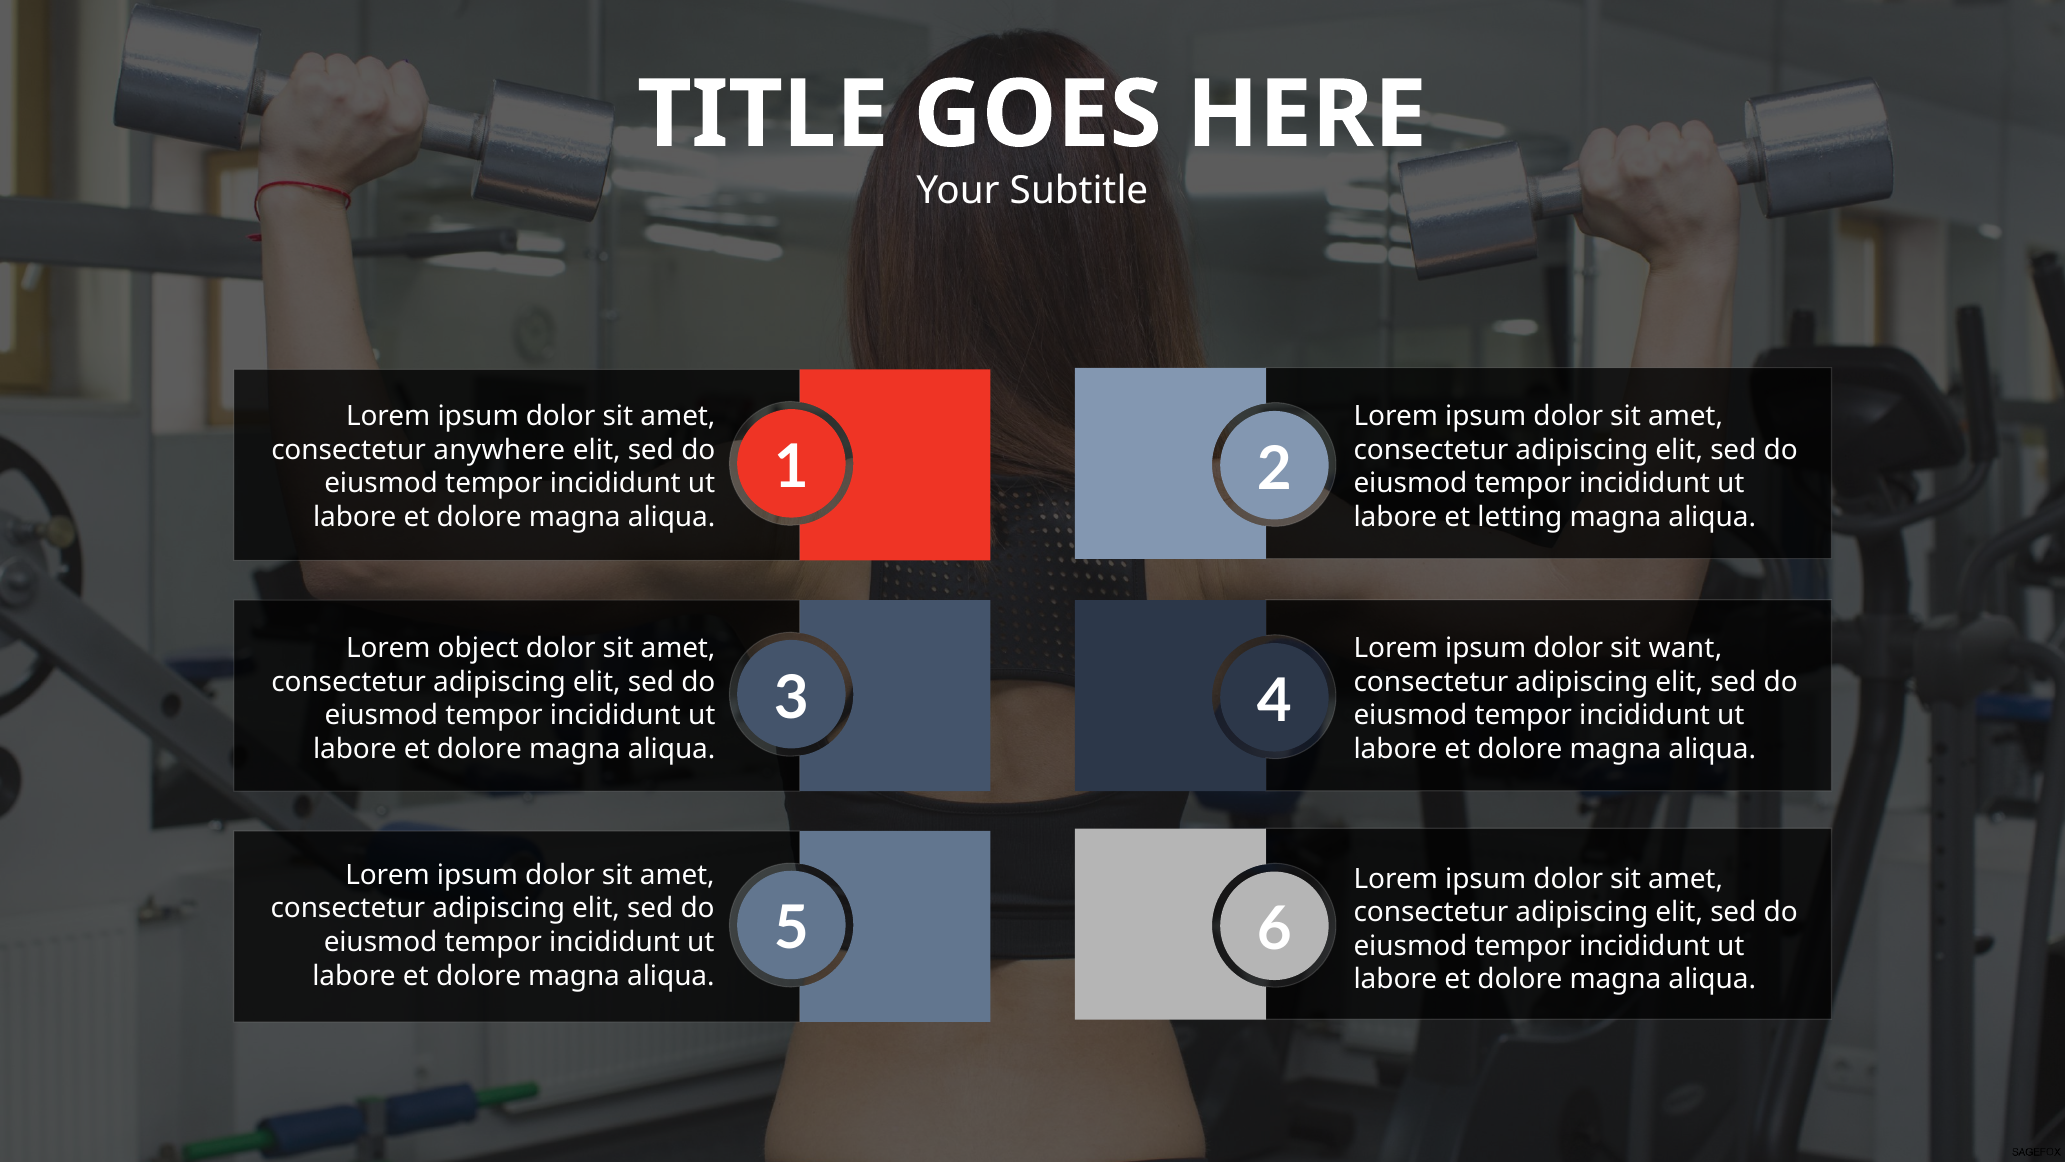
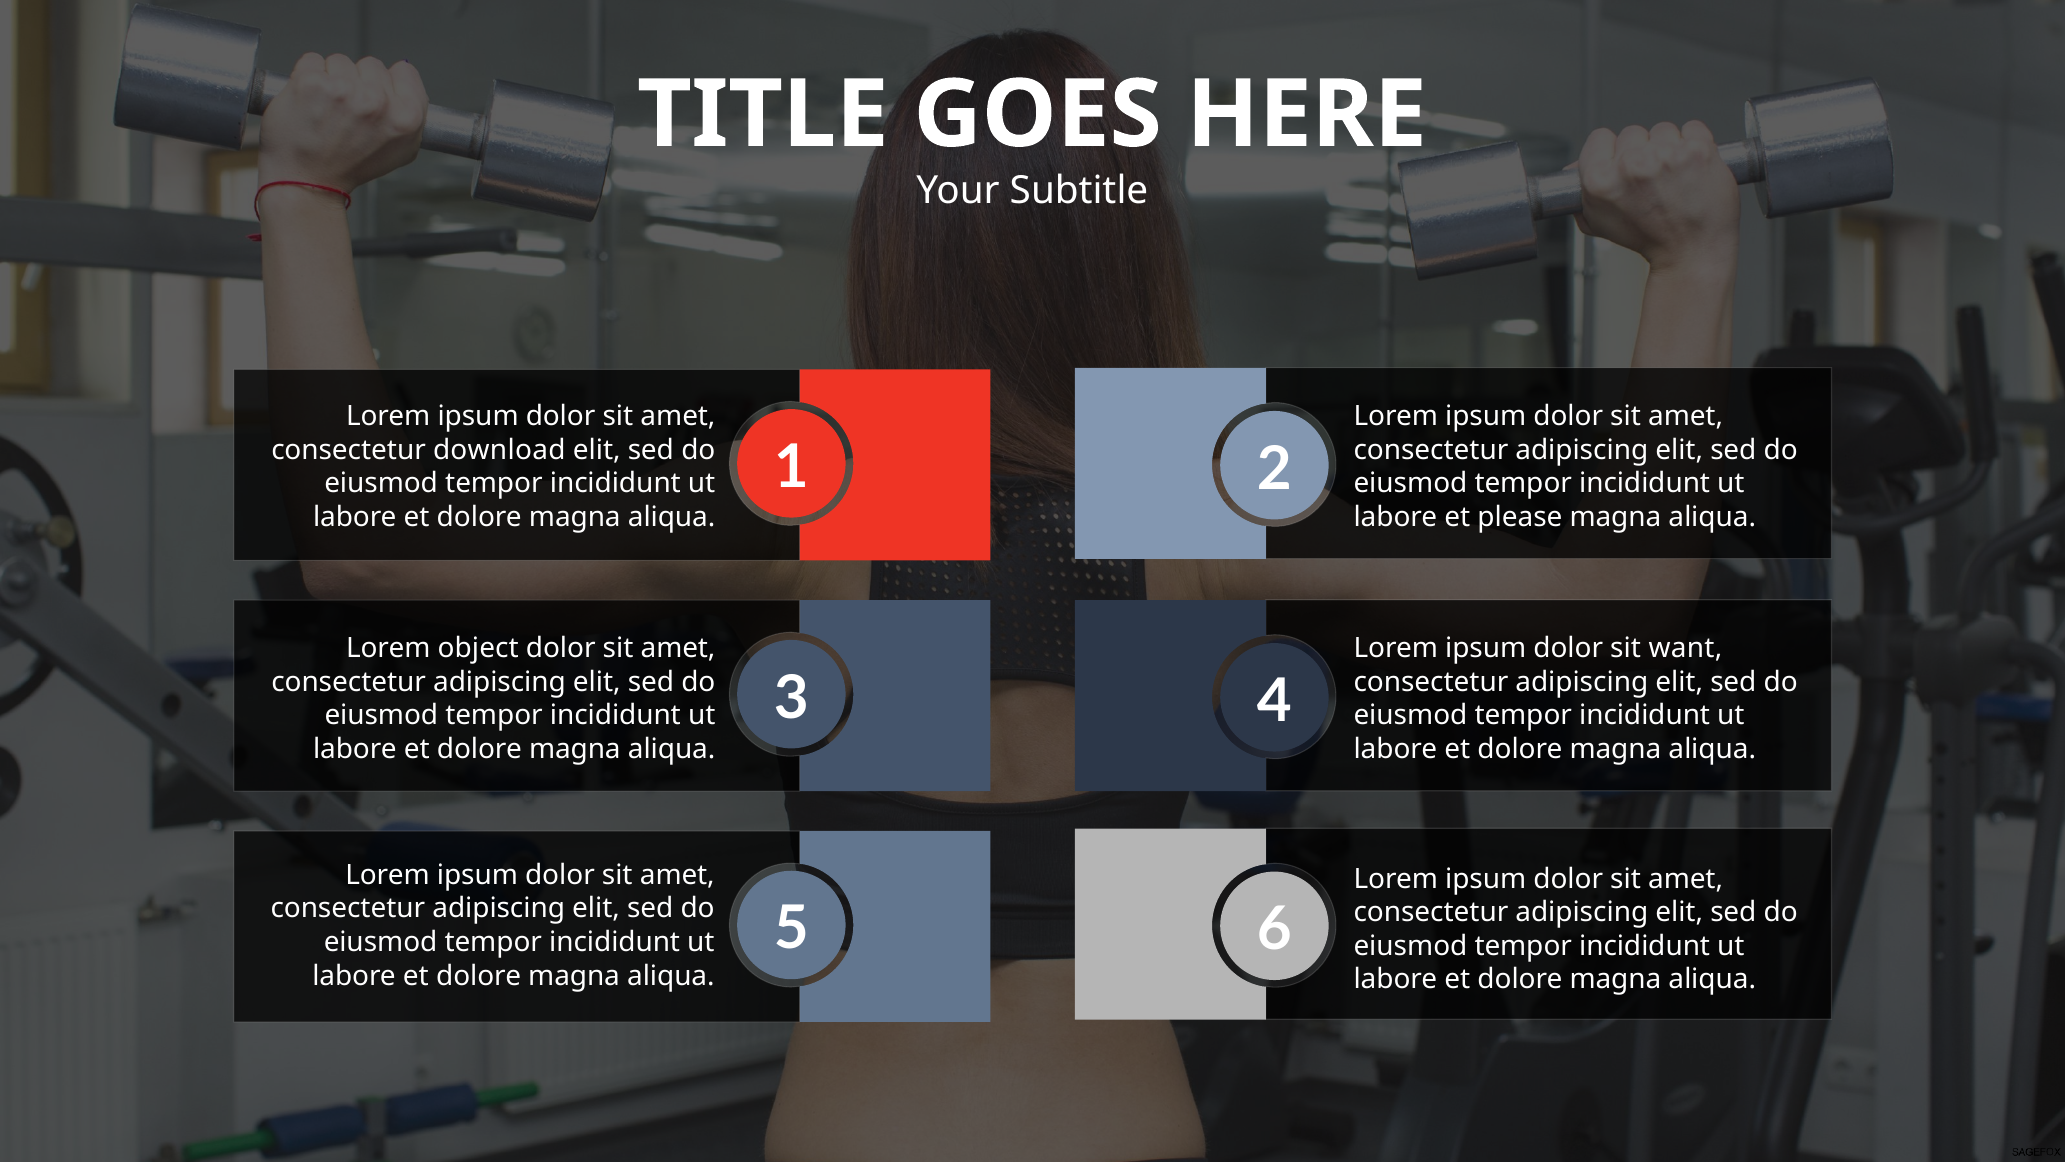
anywhere: anywhere -> download
letting: letting -> please
